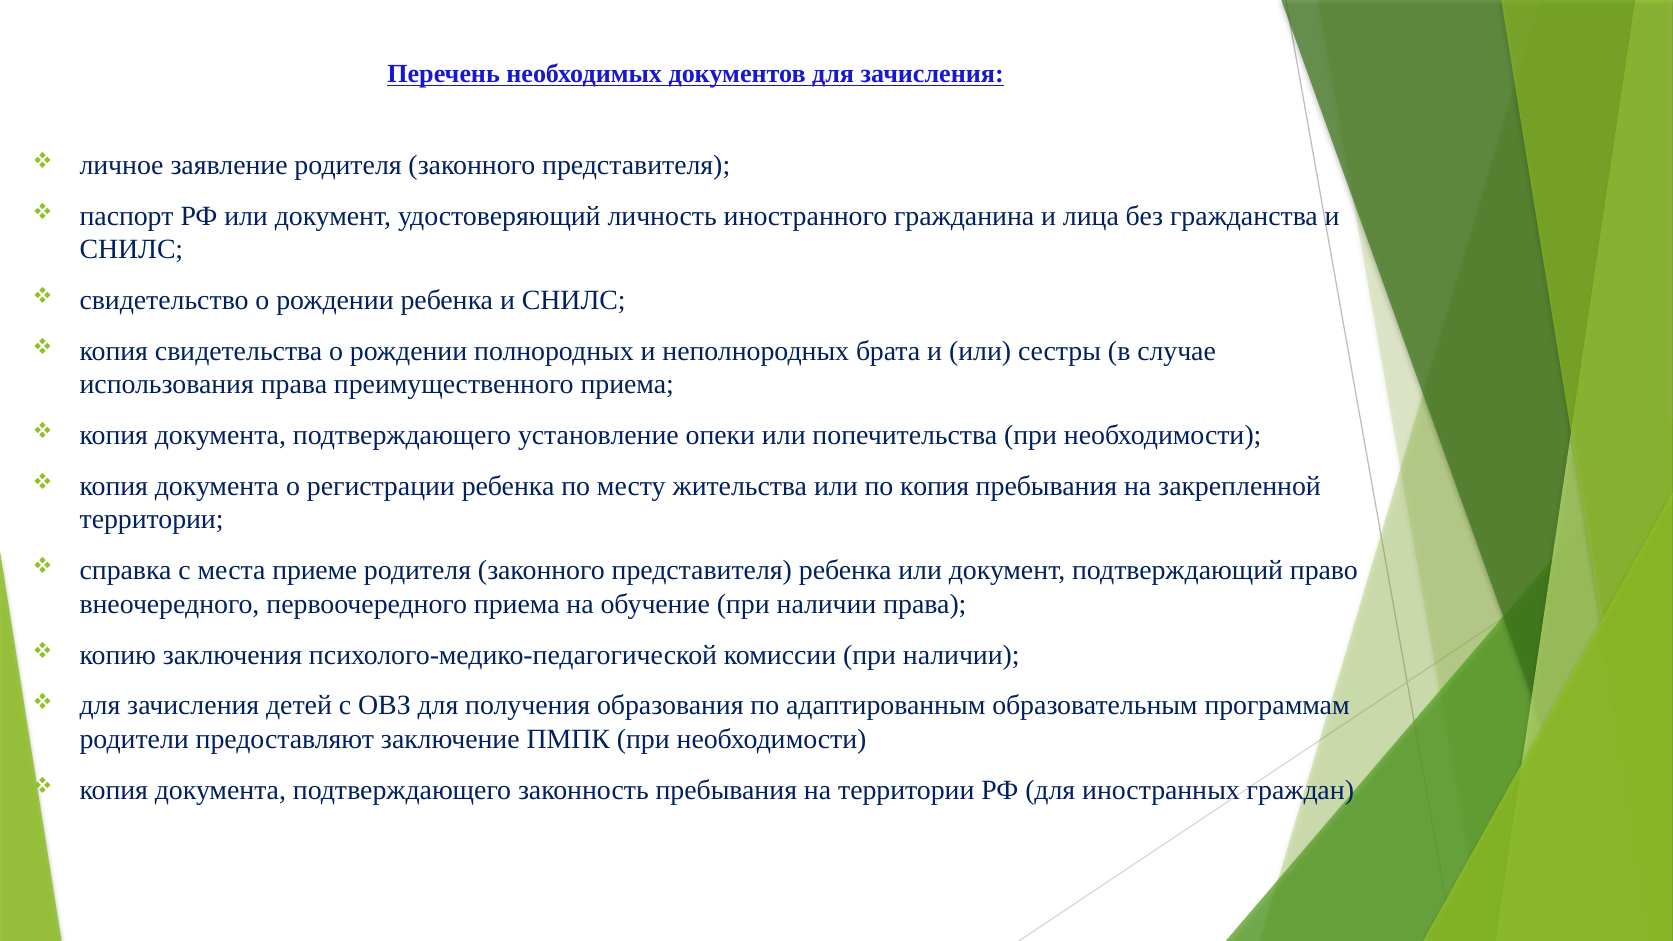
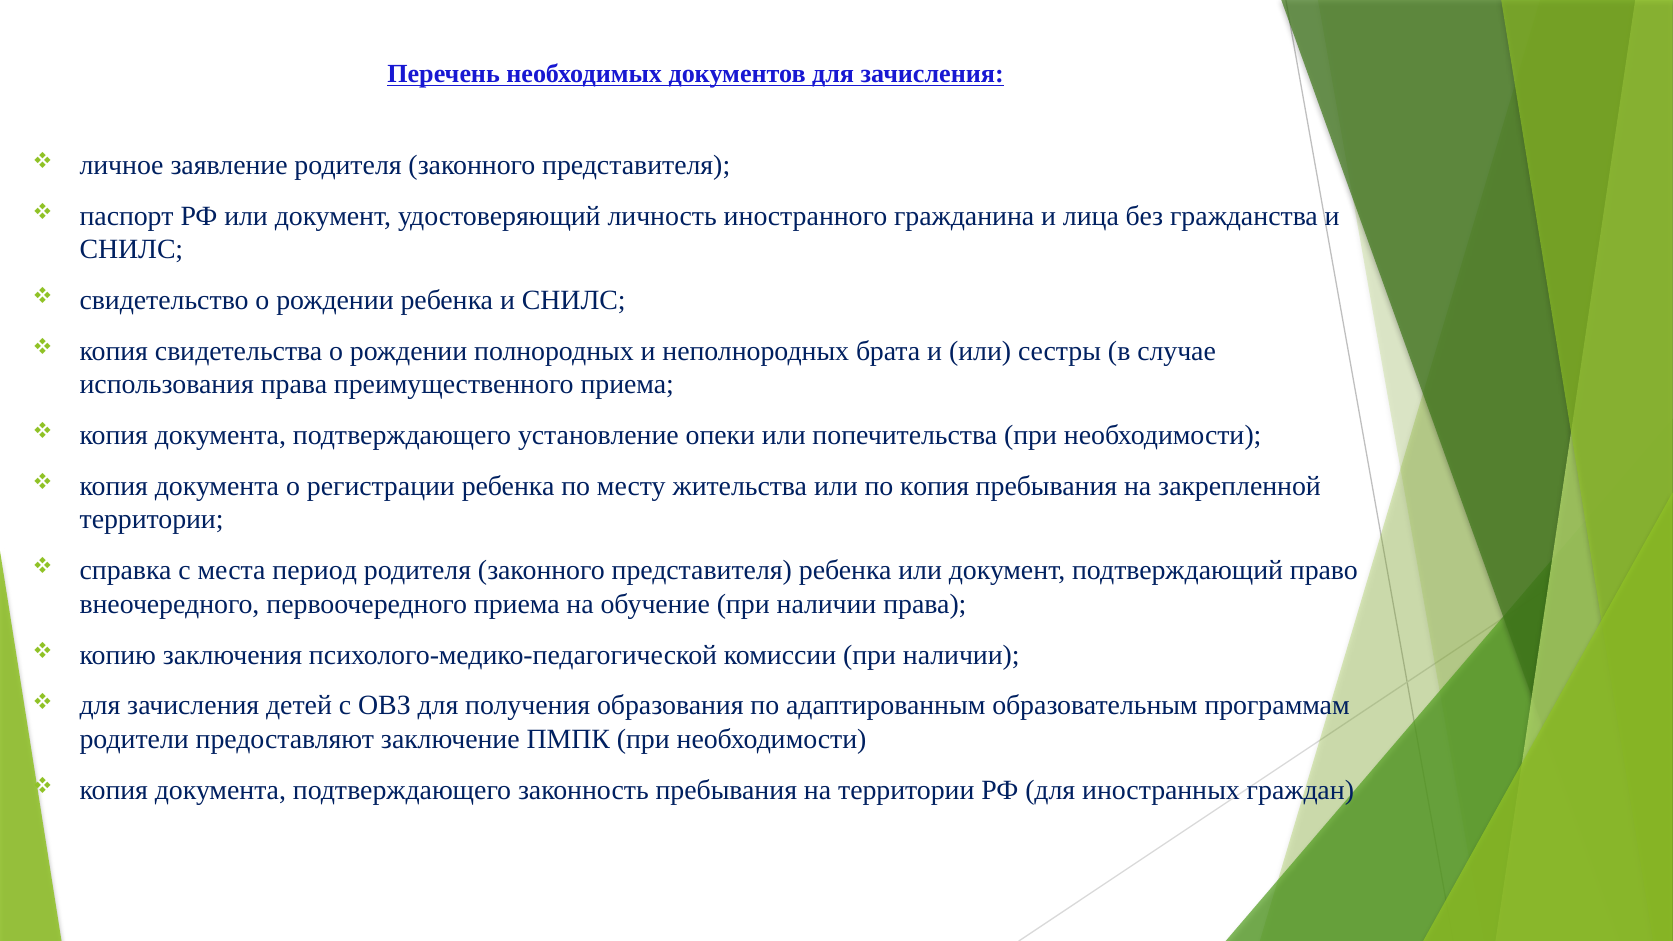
приеме: приеме -> период
